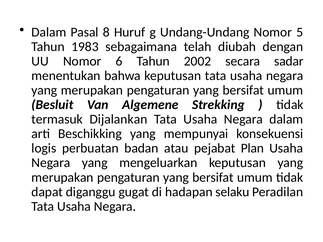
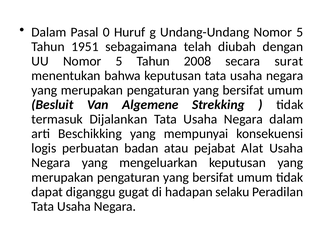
8: 8 -> 0
1983: 1983 -> 1951
UU Nomor 6: 6 -> 5
2002: 2002 -> 2008
sadar: sadar -> surat
Plan: Plan -> Alat
